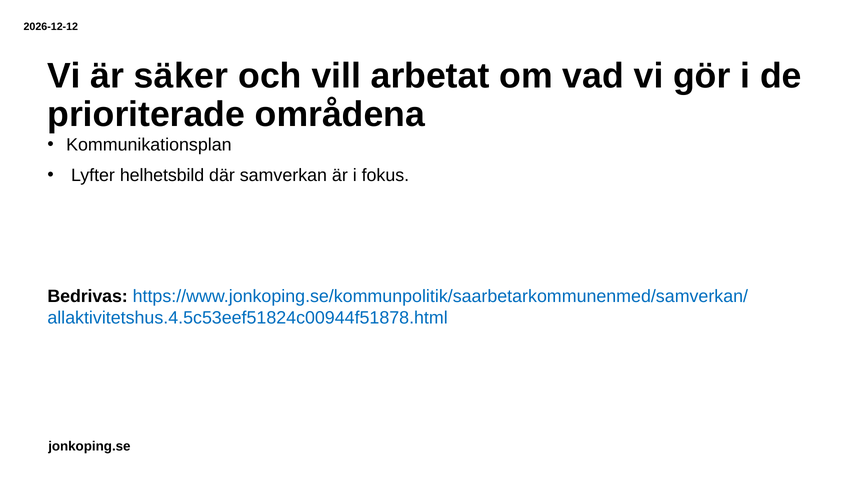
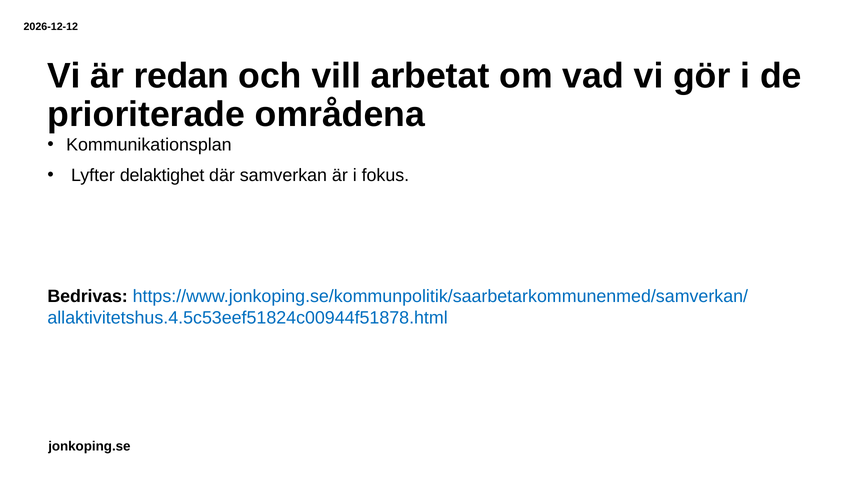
säker: säker -> redan
helhetsbild: helhetsbild -> delaktighet
